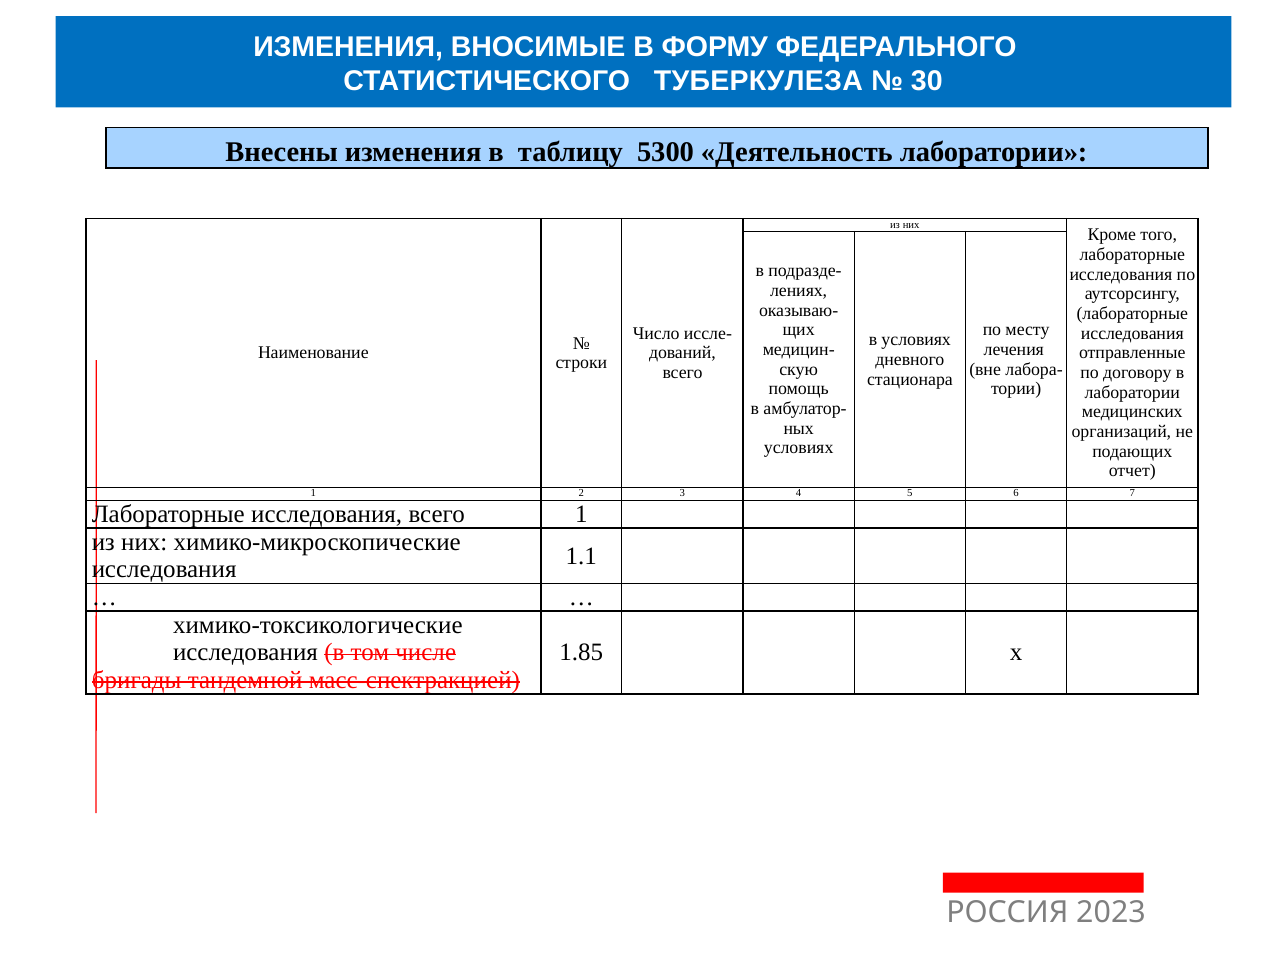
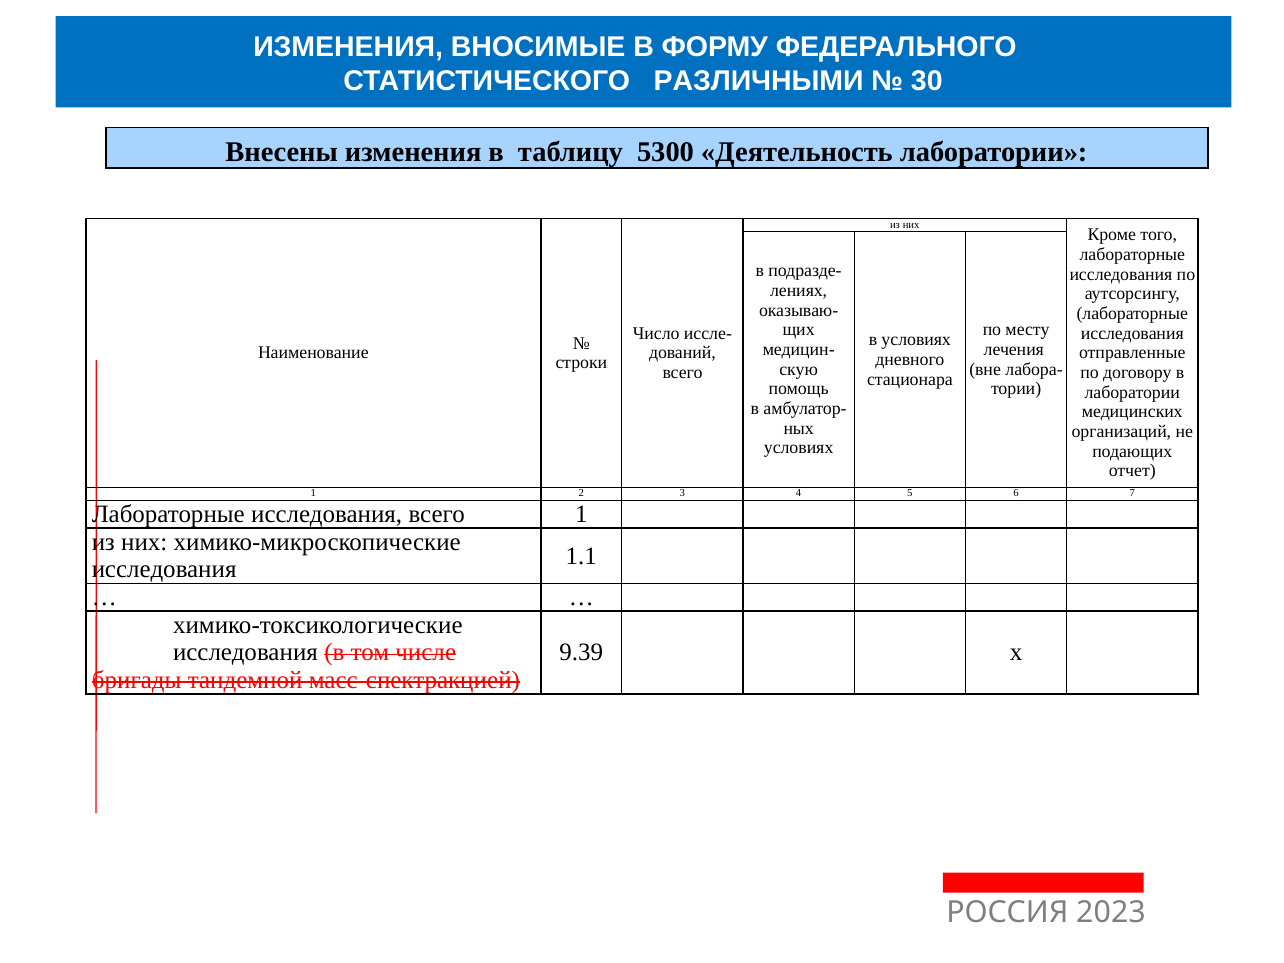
ТУБЕРКУЛЕЗА: ТУБЕРКУЛЕЗА -> РАЗЛИЧНЫМИ
1.85: 1.85 -> 9.39
